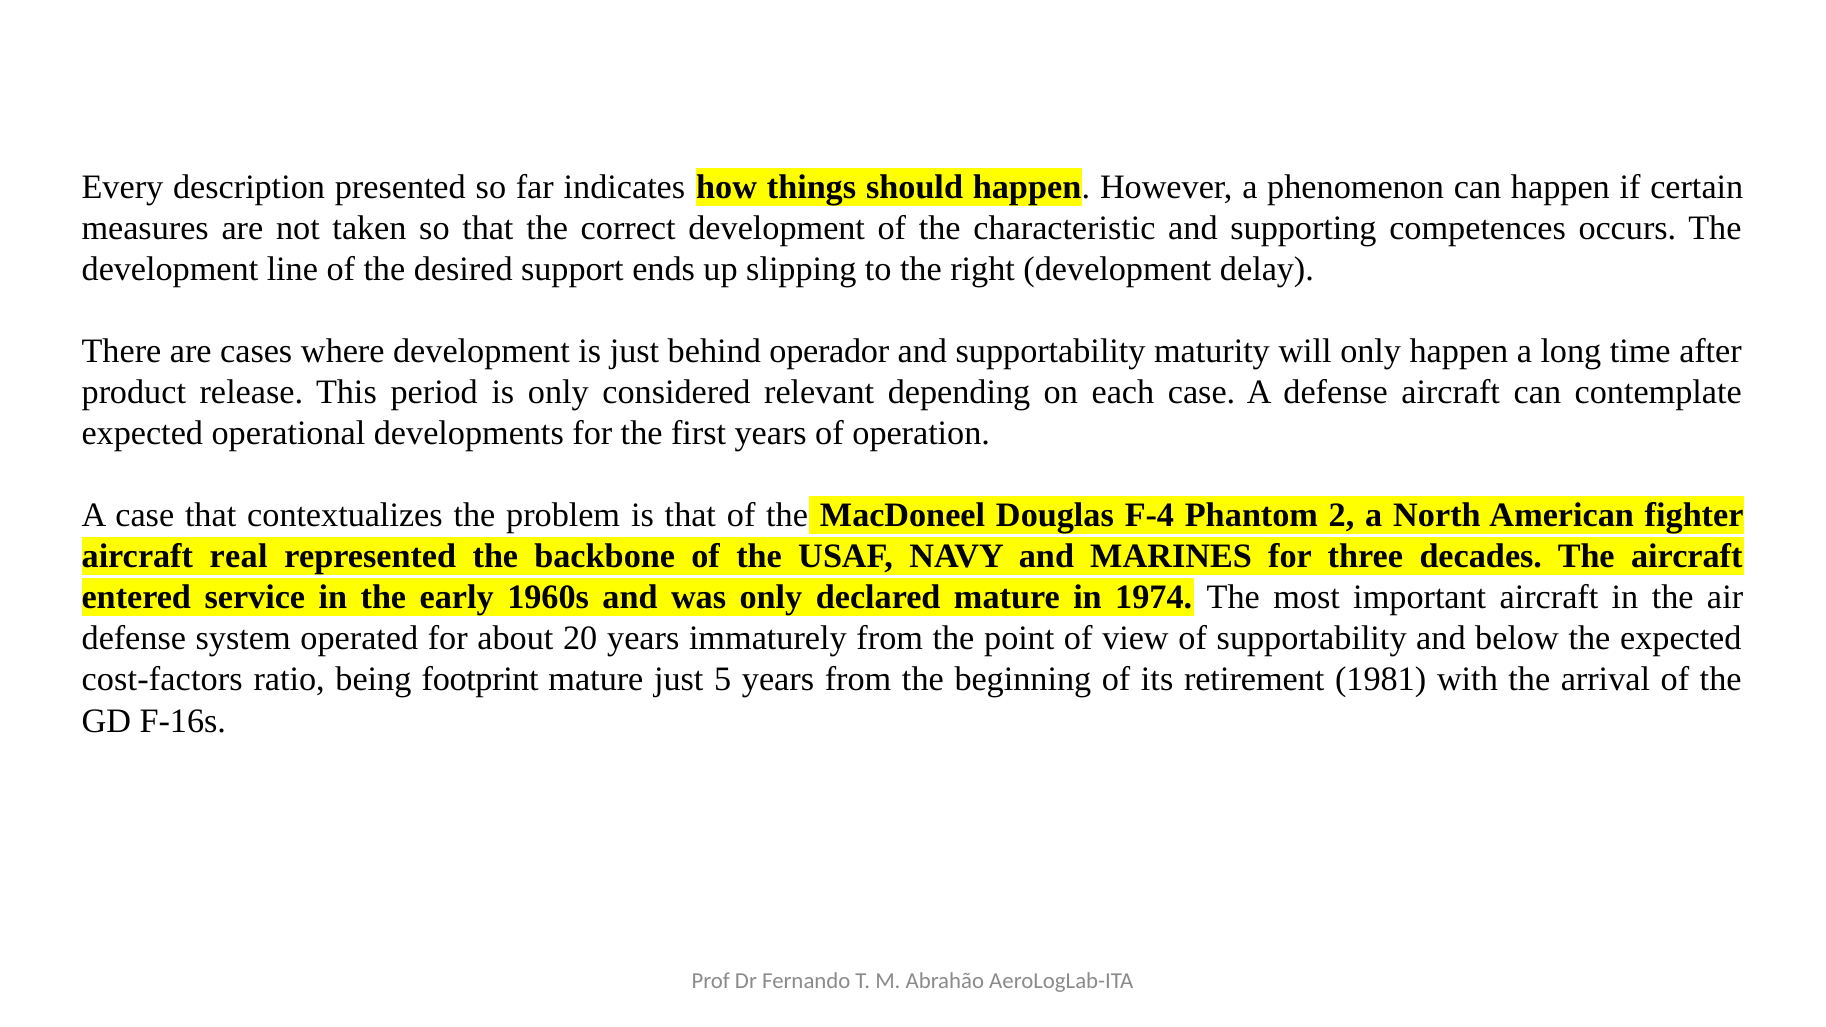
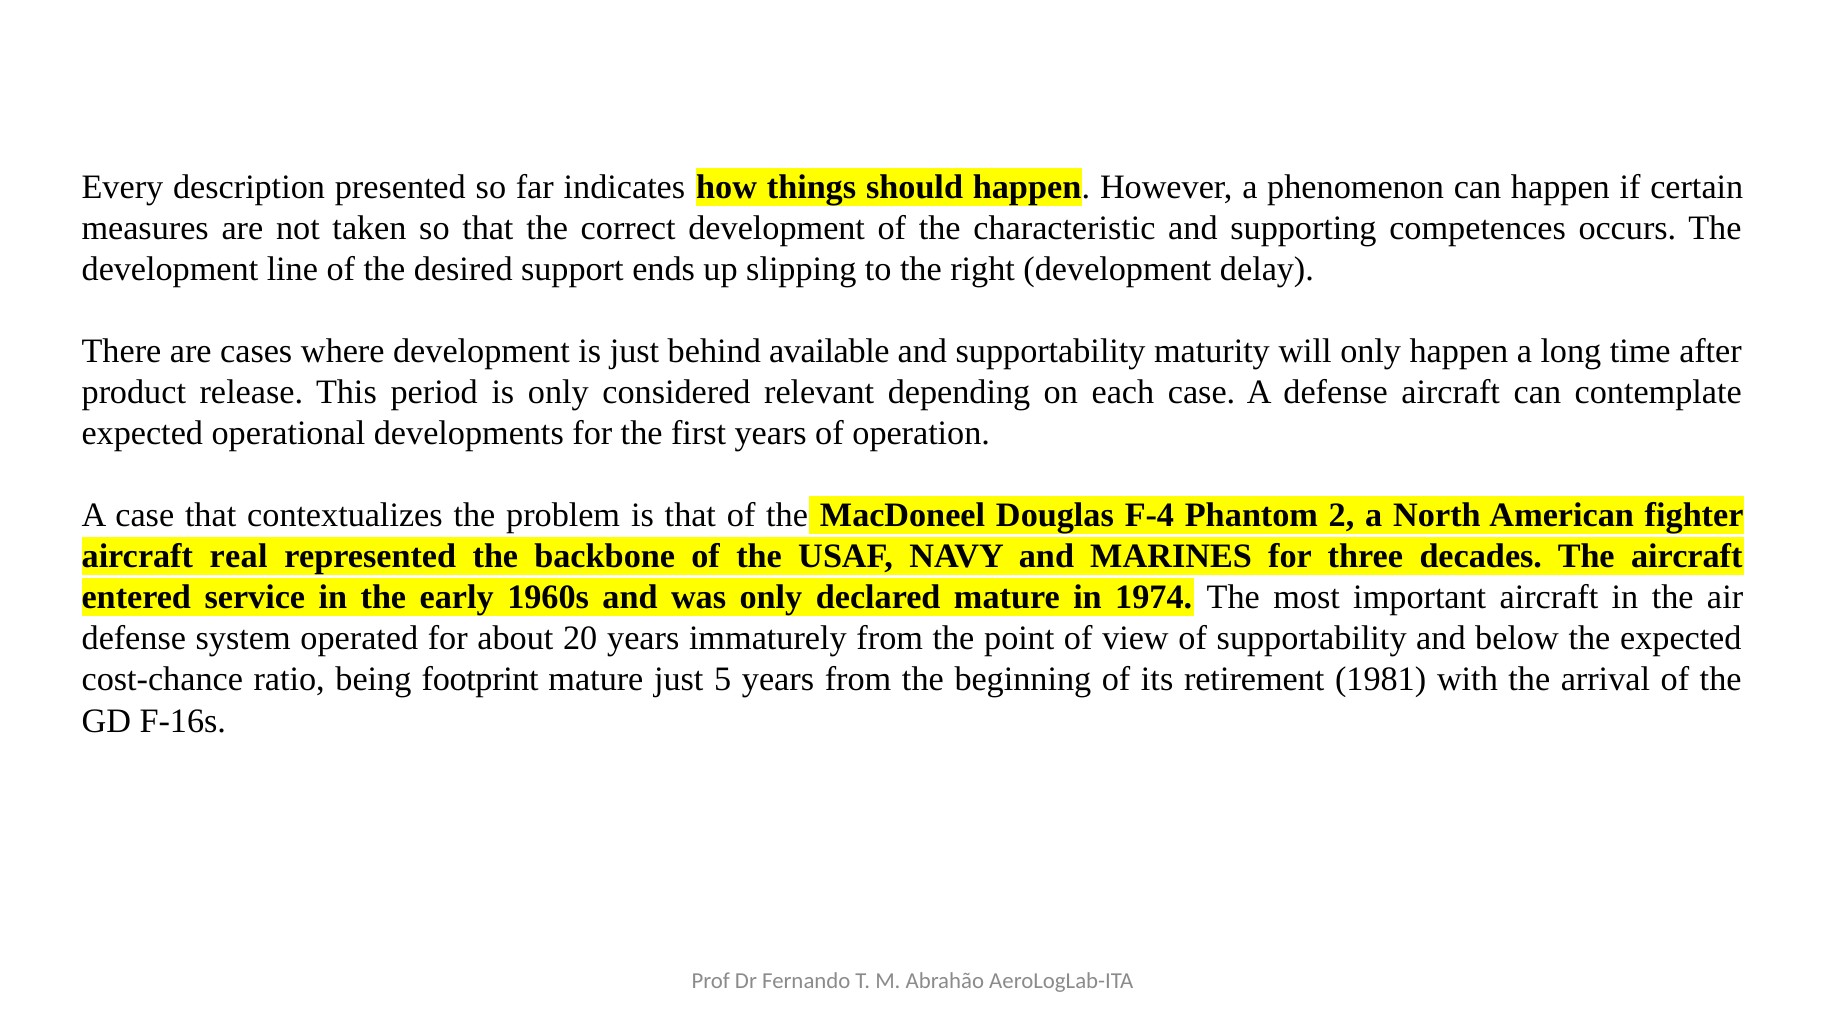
operador: operador -> available
cost-factors: cost-factors -> cost-chance
